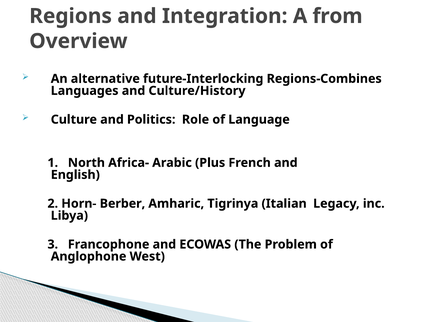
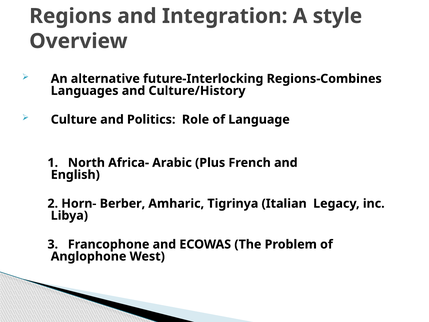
from: from -> style
